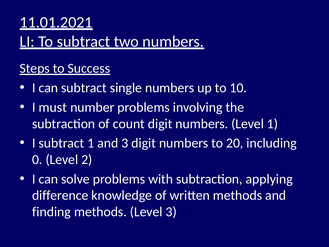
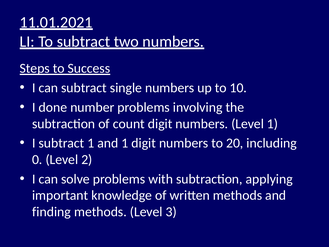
must: must -> done
and 3: 3 -> 1
difference: difference -> important
